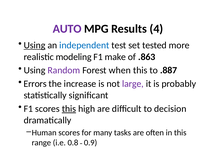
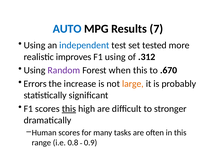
AUTO colour: purple -> blue
4: 4 -> 7
Using at (35, 45) underline: present -> none
modeling: modeling -> improves
F1 make: make -> using
.863: .863 -> .312
.887: .887 -> .670
large colour: purple -> orange
decision: decision -> stronger
